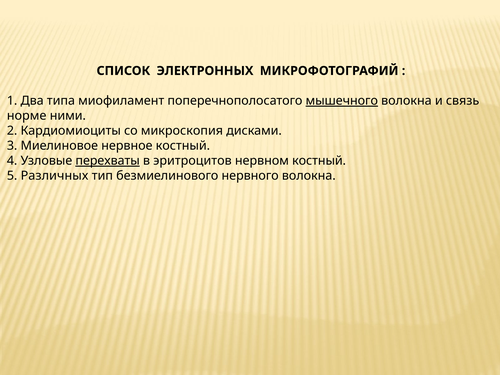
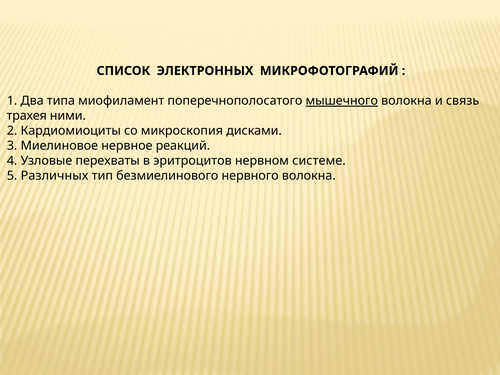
норме: норме -> трахея
нервное костный: костный -> реакций
перехваты underline: present -> none
нервном костный: костный -> системе
